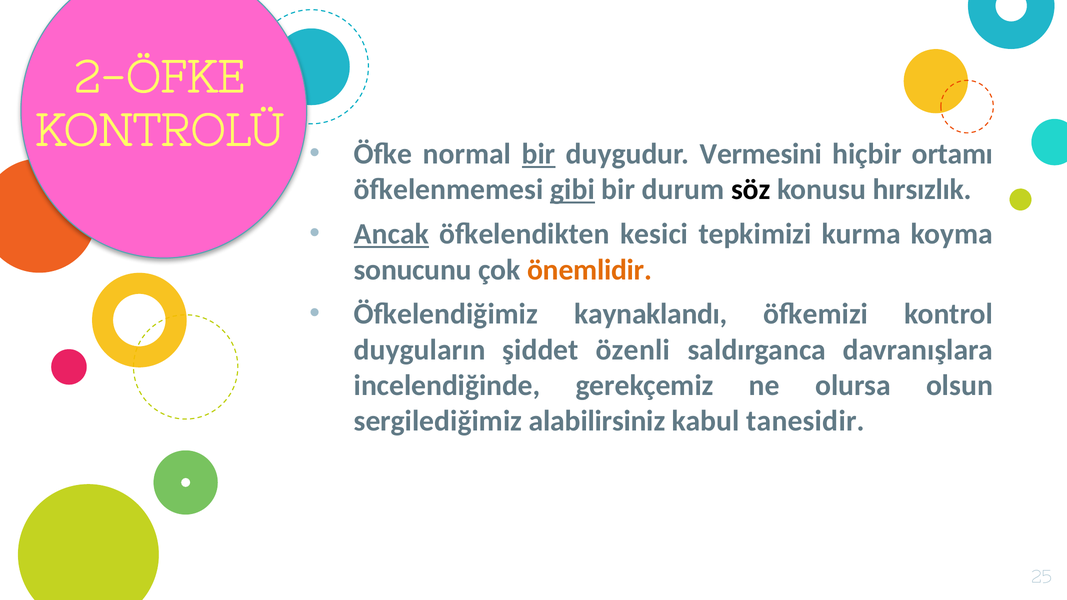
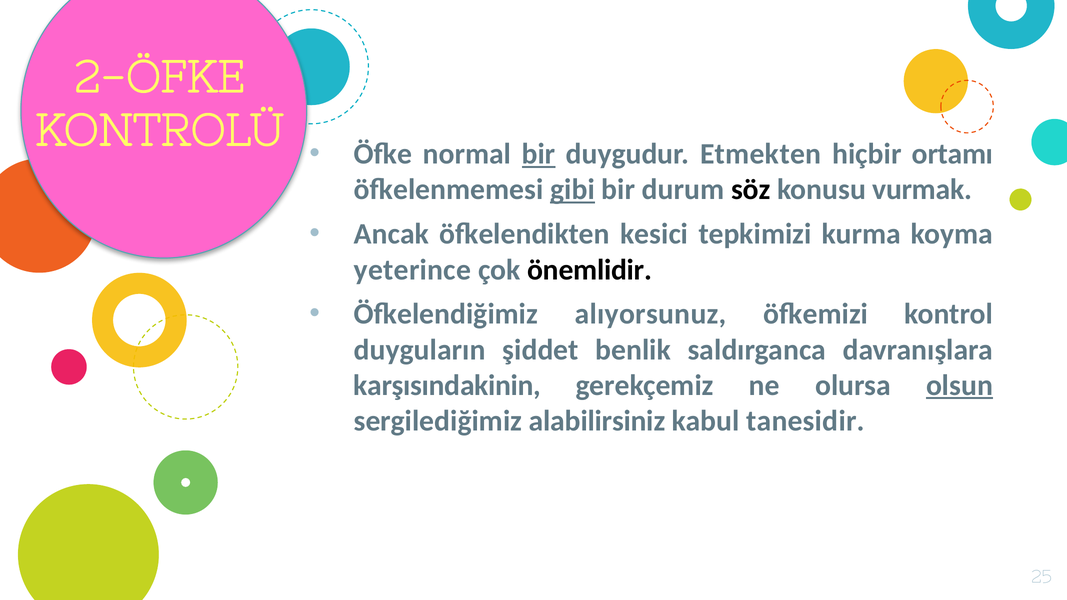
Vermesini: Vermesini -> Etmekten
hırsızlık: hırsızlık -> vurmak
Ancak underline: present -> none
sonucunu: sonucunu -> yeterince
önemlidir colour: orange -> black
kaynaklandı: kaynaklandı -> alıyorsunuz
özenli: özenli -> benlik
incelendiğinde: incelendiğinde -> karşısındakinin
olsun underline: none -> present
